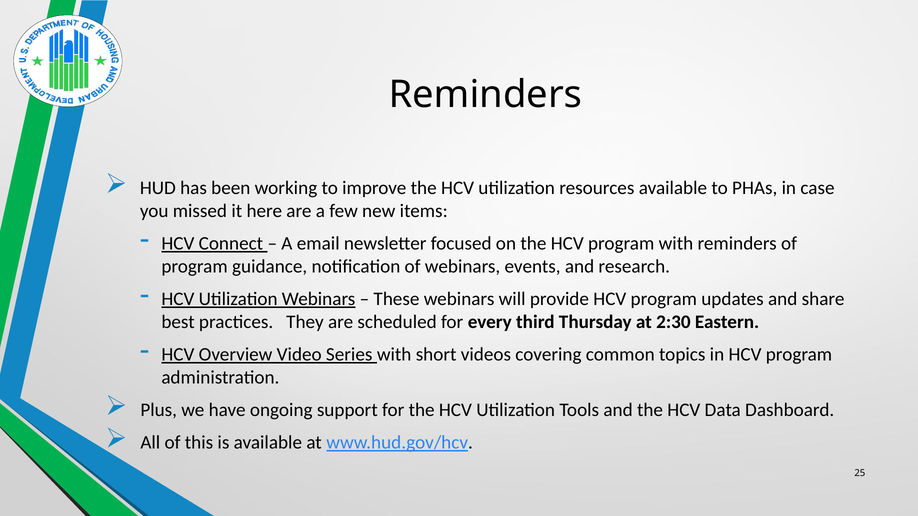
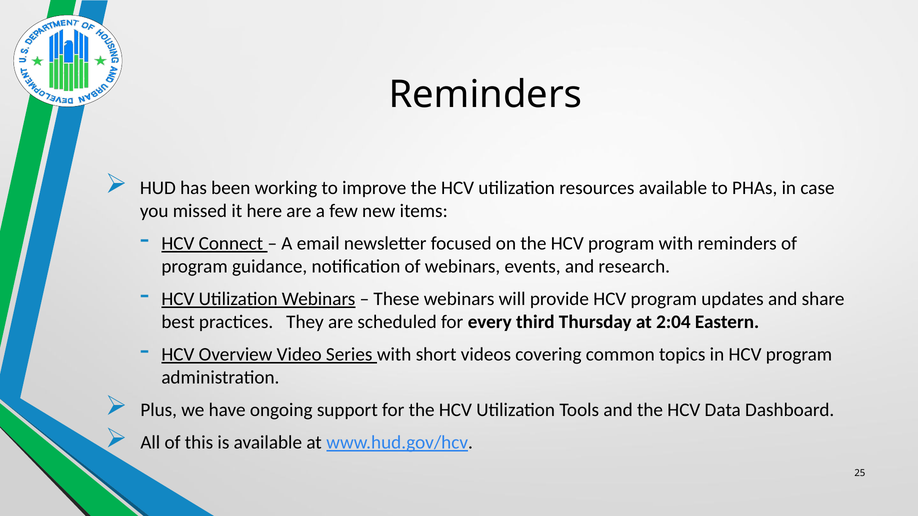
2:30: 2:30 -> 2:04
